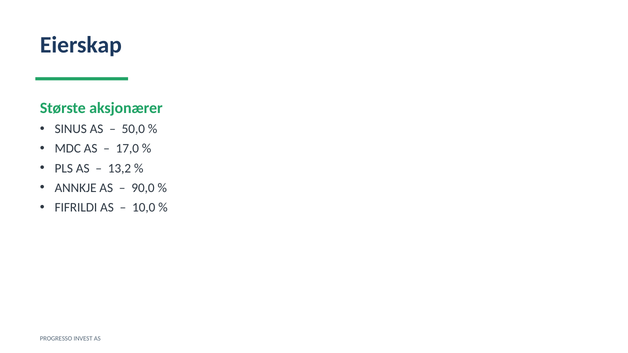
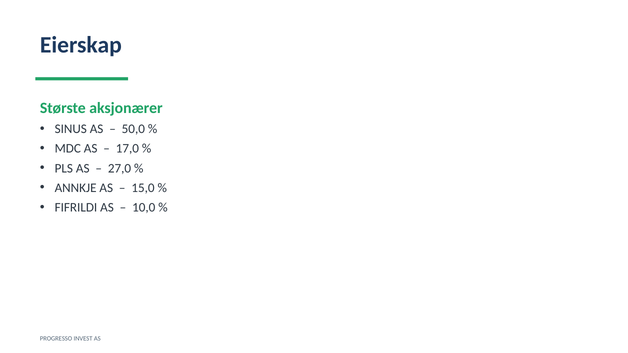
13,2: 13,2 -> 27,0
90,0: 90,0 -> 15,0
